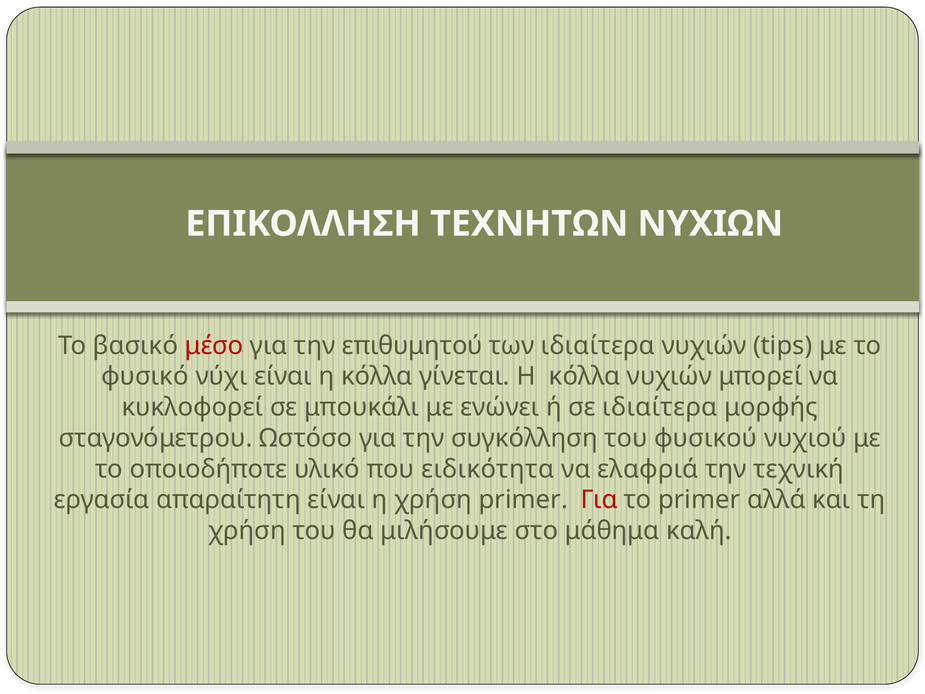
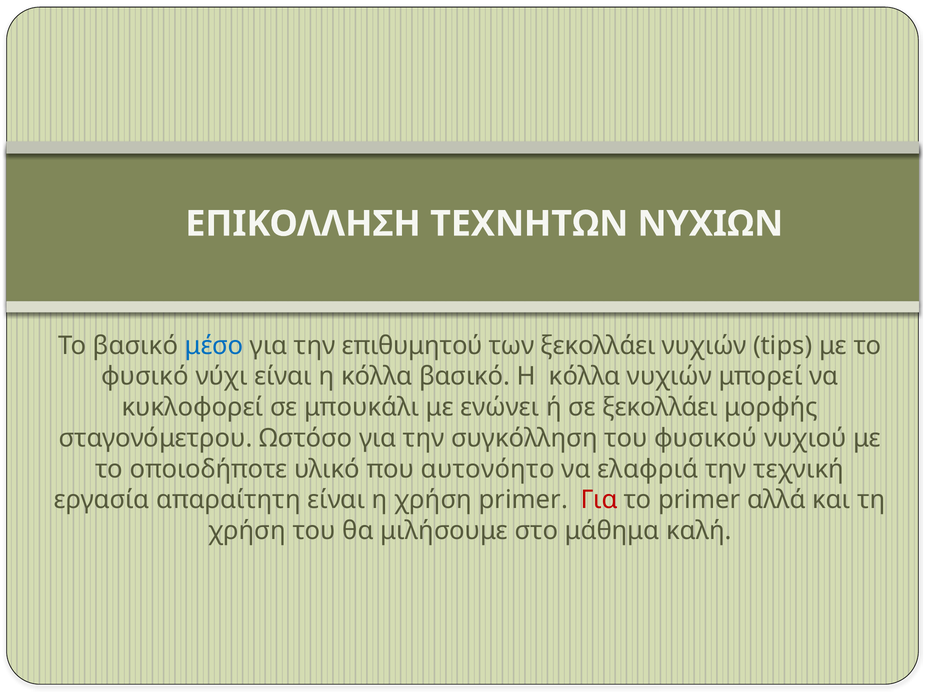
μέσο colour: red -> blue
των ιδιαίτερα: ιδιαίτερα -> ξεκολλάει
κόλλα γίνεται: γίνεται -> βασικό
σε ιδιαίτερα: ιδιαίτερα -> ξεκολλάει
ειδικότητα: ειδικότητα -> αυτονόητο
